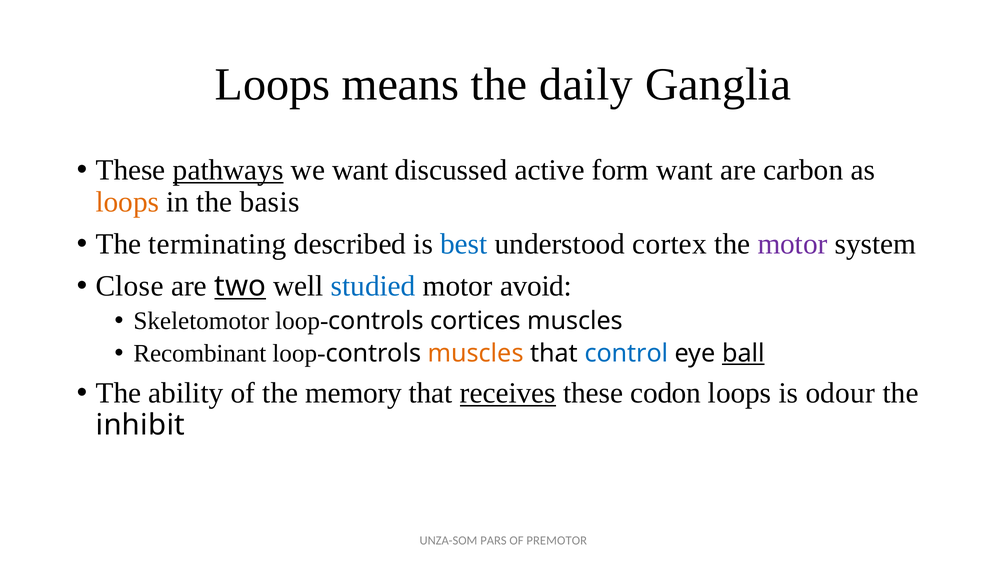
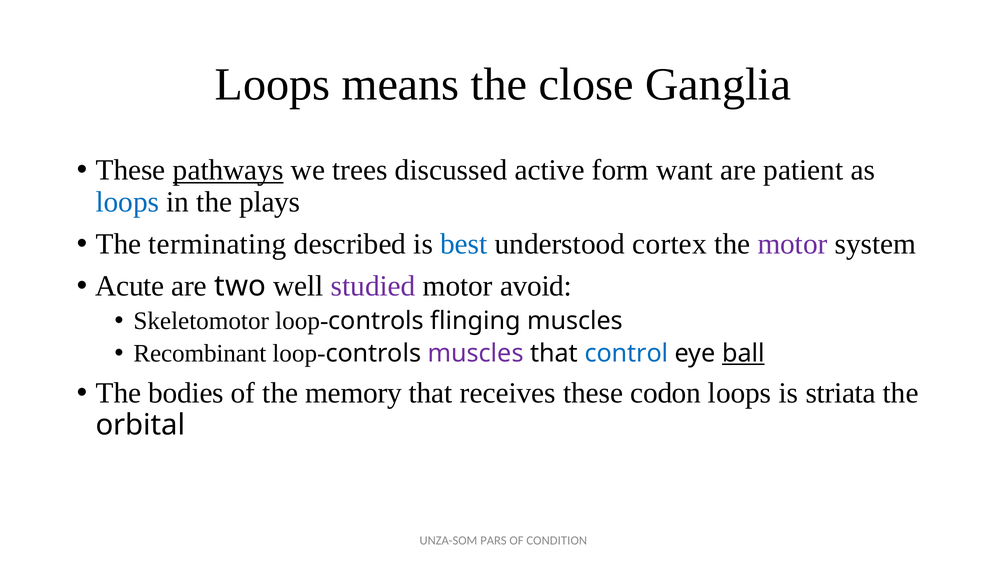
daily: daily -> close
we want: want -> trees
carbon: carbon -> patient
loops at (127, 202) colour: orange -> blue
basis: basis -> plays
Close: Close -> Acute
two underline: present -> none
studied colour: blue -> purple
cortices: cortices -> flinging
muscles at (476, 354) colour: orange -> purple
ability: ability -> bodies
receives underline: present -> none
odour: odour -> striata
inhibit: inhibit -> orbital
PREMOTOR: PREMOTOR -> CONDITION
